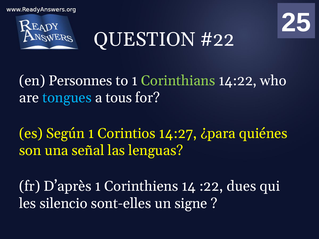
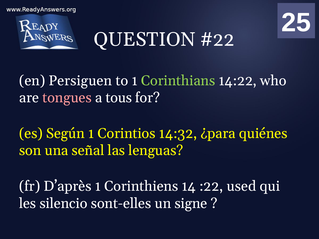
Personnes: Personnes -> Persiguen
tongues colour: light blue -> pink
14:27: 14:27 -> 14:32
dues: dues -> used
